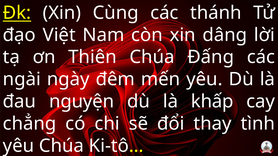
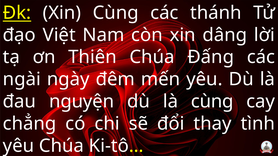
là khấp: khấp -> cùng
